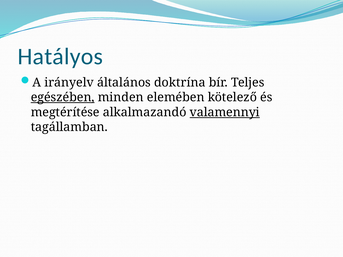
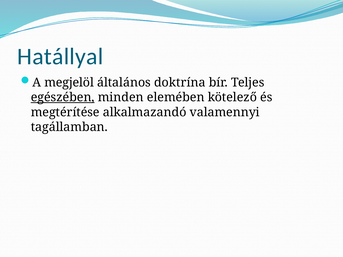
Hatályos: Hatályos -> Hatállyal
irányelv: irányelv -> megjelöl
valamennyi underline: present -> none
